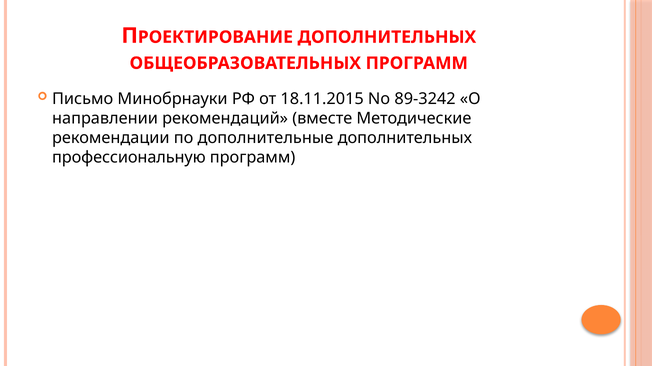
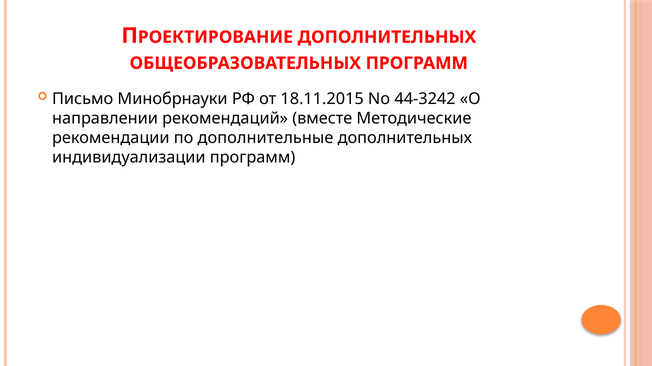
89-3242: 89-3242 -> 44-3242
профессиональную: профессиональную -> индивидуализации
